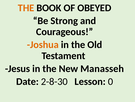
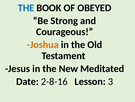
THE at (26, 8) colour: orange -> blue
Manasseh: Manasseh -> Meditated
2-8-30: 2-8-30 -> 2-8-16
0: 0 -> 3
